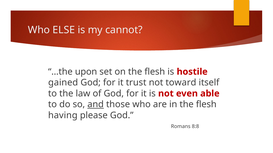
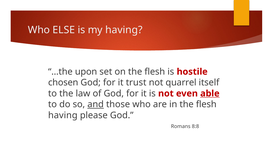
my cannot: cannot -> having
gained: gained -> chosen
toward: toward -> quarrel
able underline: none -> present
